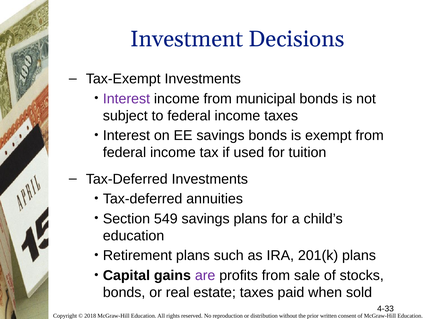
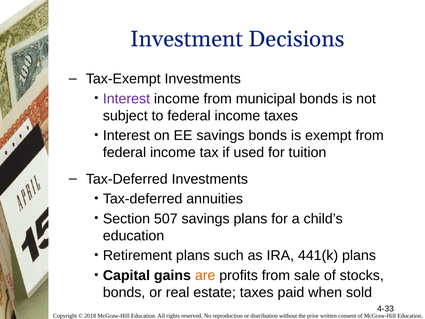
549: 549 -> 507
201(k: 201(k -> 441(k
are colour: purple -> orange
